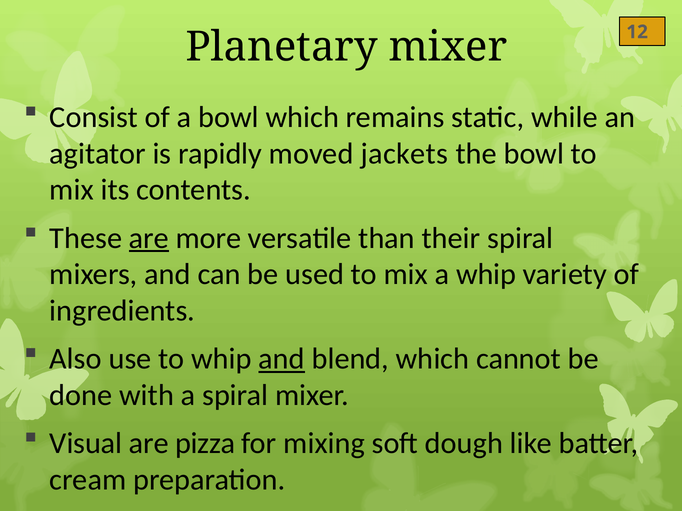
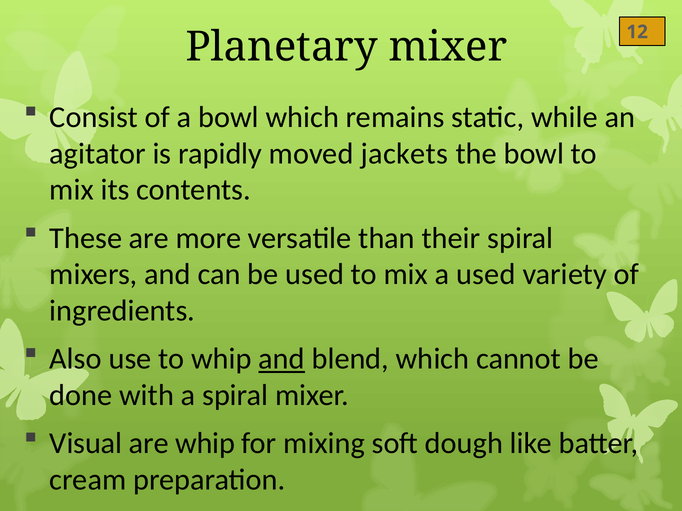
are at (149, 238) underline: present -> none
a whip: whip -> used
are pizza: pizza -> whip
